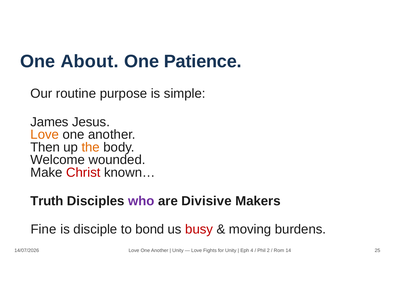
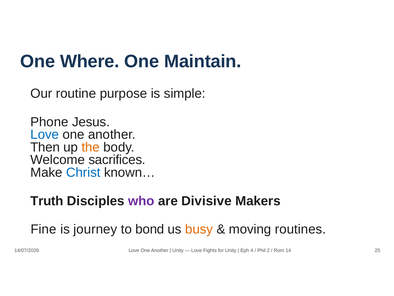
About: About -> Where
Patience: Patience -> Maintain
James: James -> Phone
Love at (45, 134) colour: orange -> blue
wounded: wounded -> sacrifices
Christ colour: red -> blue
disciple: disciple -> journey
busy colour: red -> orange
burdens: burdens -> routines
